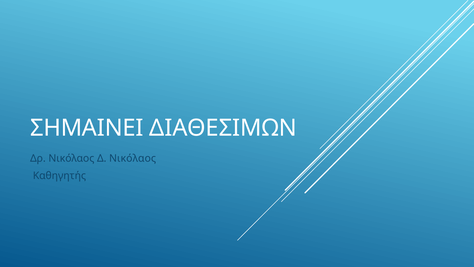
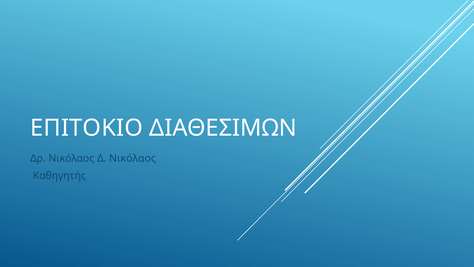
ΣΗΜΑΙΝΕΙ: ΣΗΜΑΙΝΕΙ -> ΕΠΙΤΟΚΙΟ
